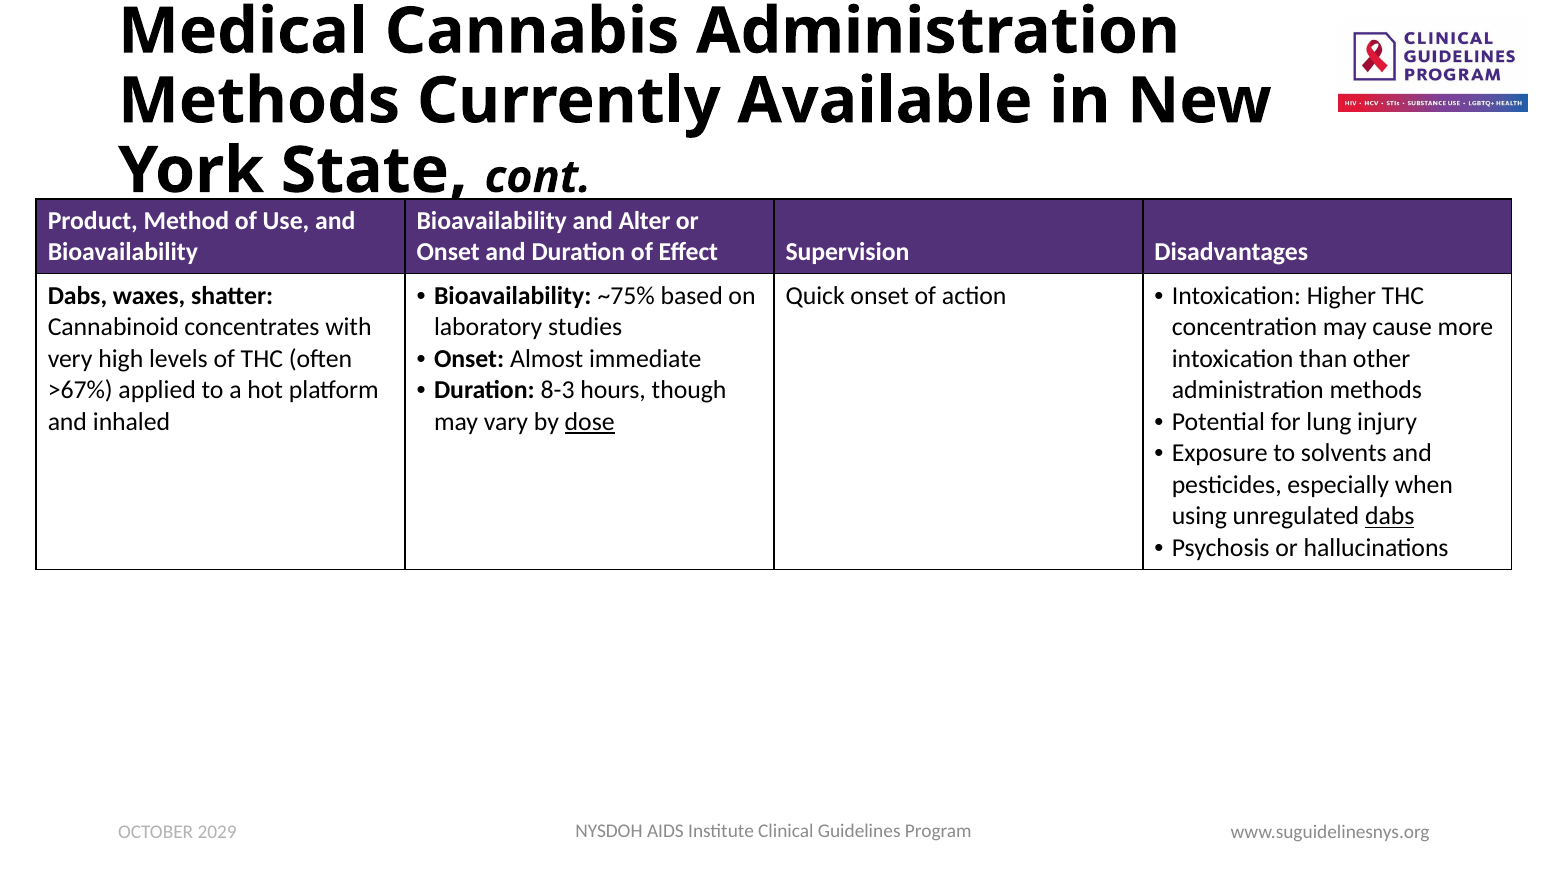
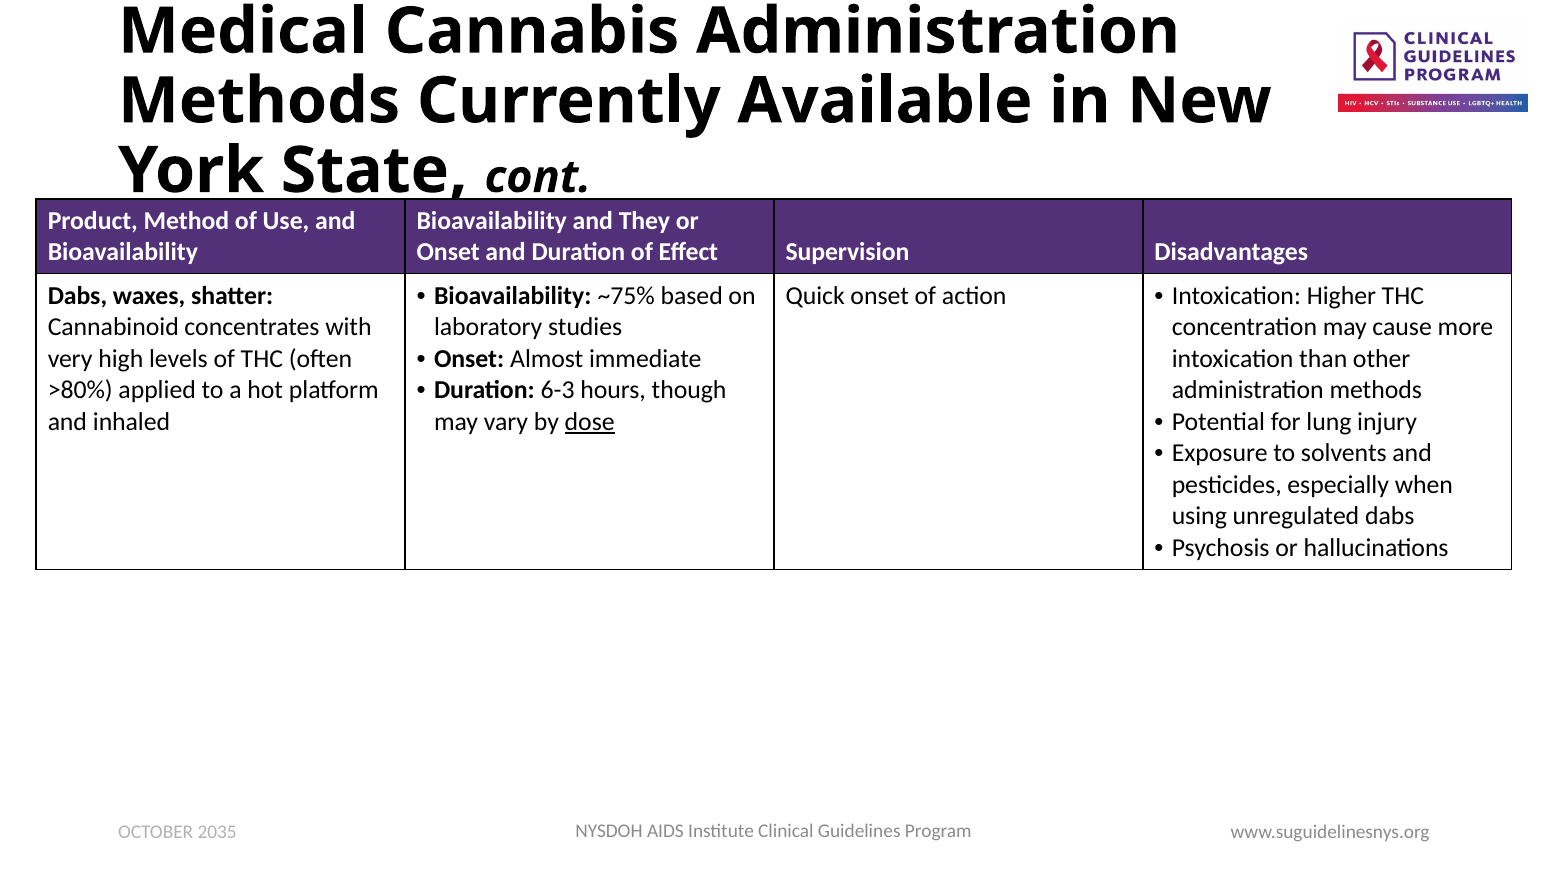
Alter: Alter -> They
8-3: 8-3 -> 6-3
>67%: >67% -> >80%
dabs at (1390, 516) underline: present -> none
2029: 2029 -> 2035
